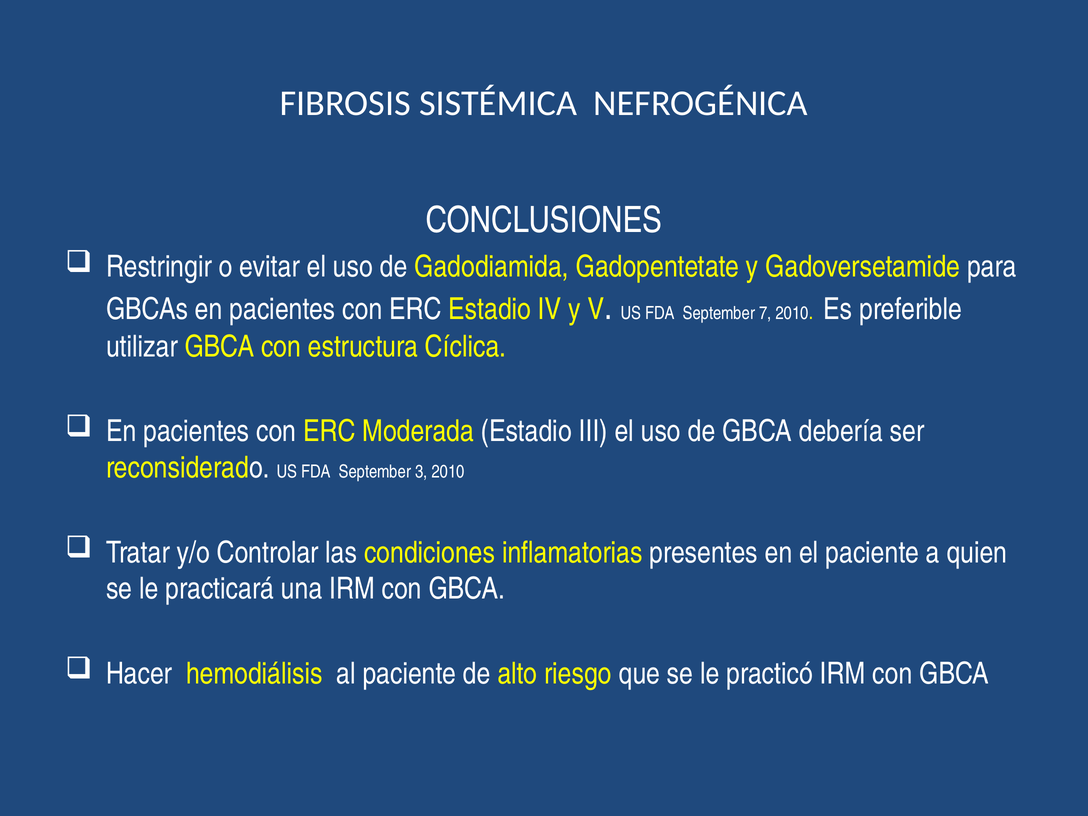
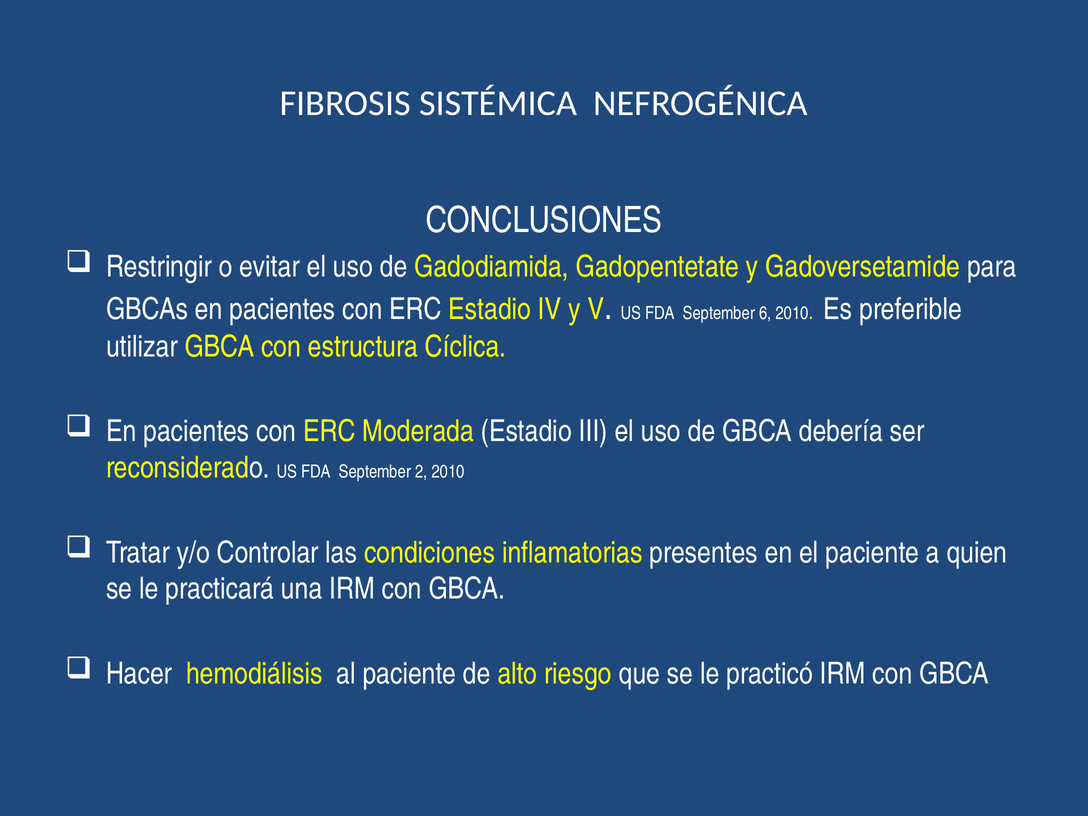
7: 7 -> 6
3: 3 -> 2
